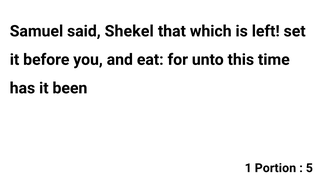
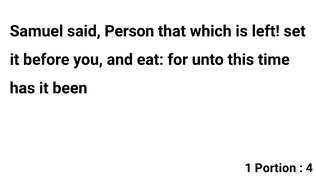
Shekel: Shekel -> Person
5: 5 -> 4
